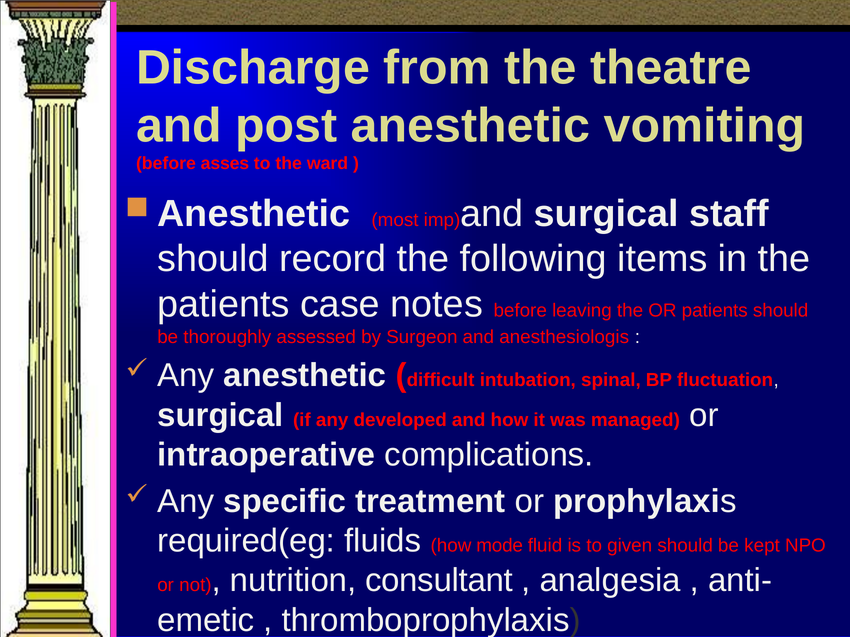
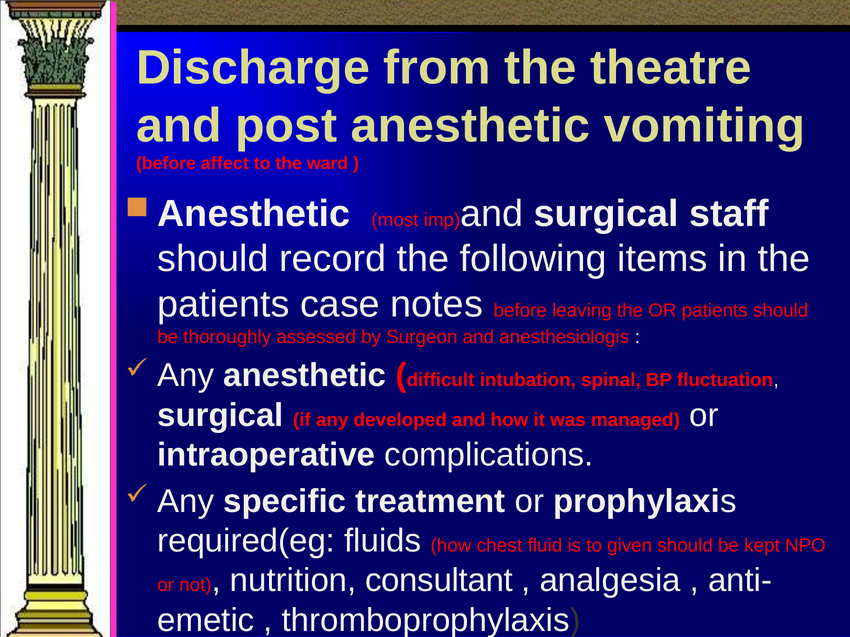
asses: asses -> affect
mode: mode -> chest
